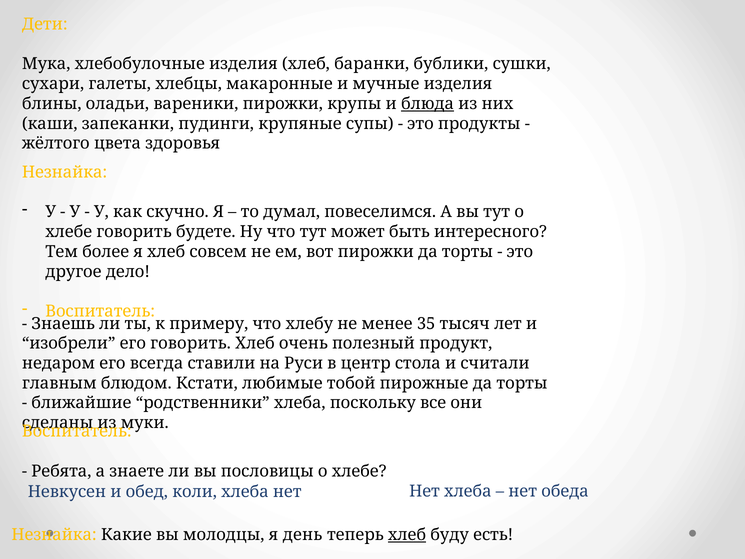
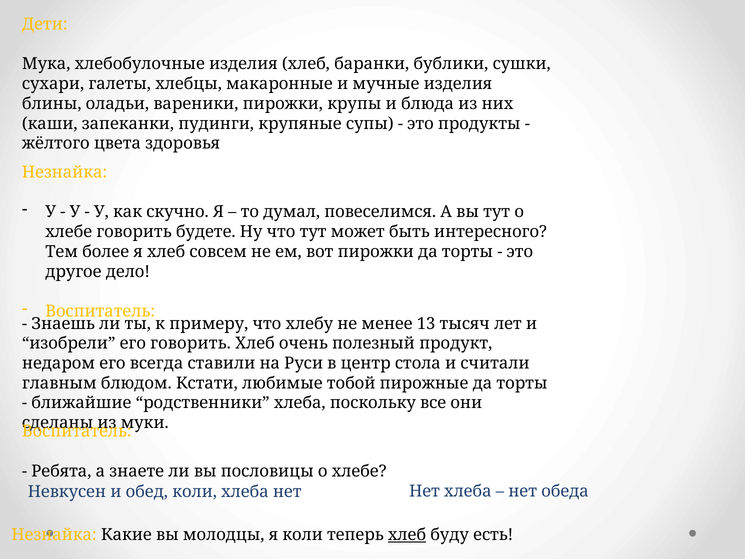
блюда underline: present -> none
35: 35 -> 13
я день: день -> коли
